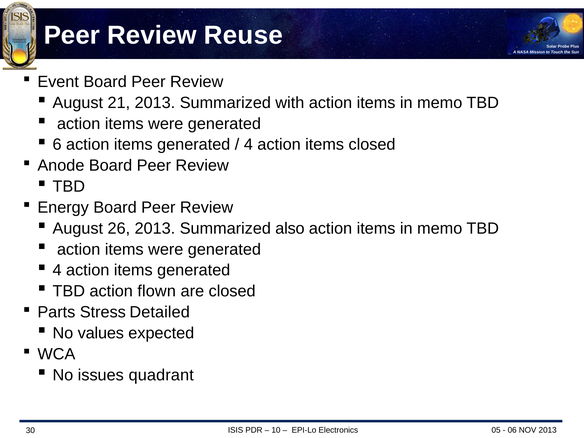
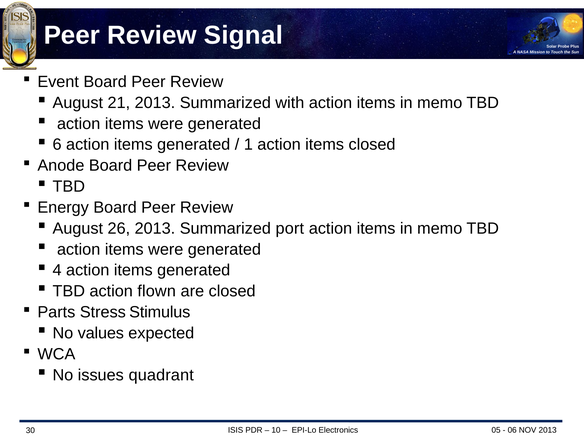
Reuse: Reuse -> Signal
4 at (248, 145): 4 -> 1
also: also -> port
Detailed: Detailed -> Stimulus
